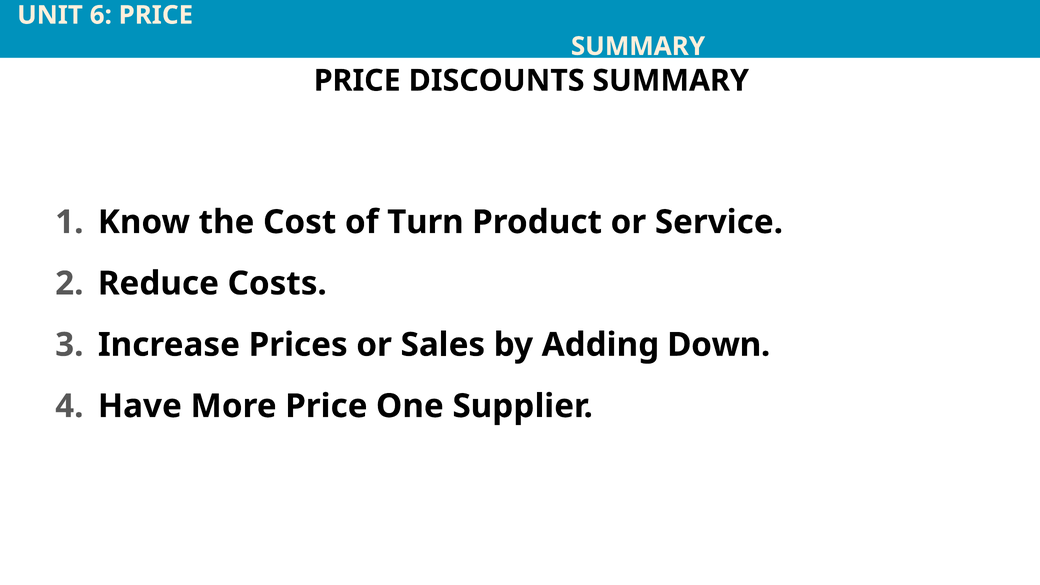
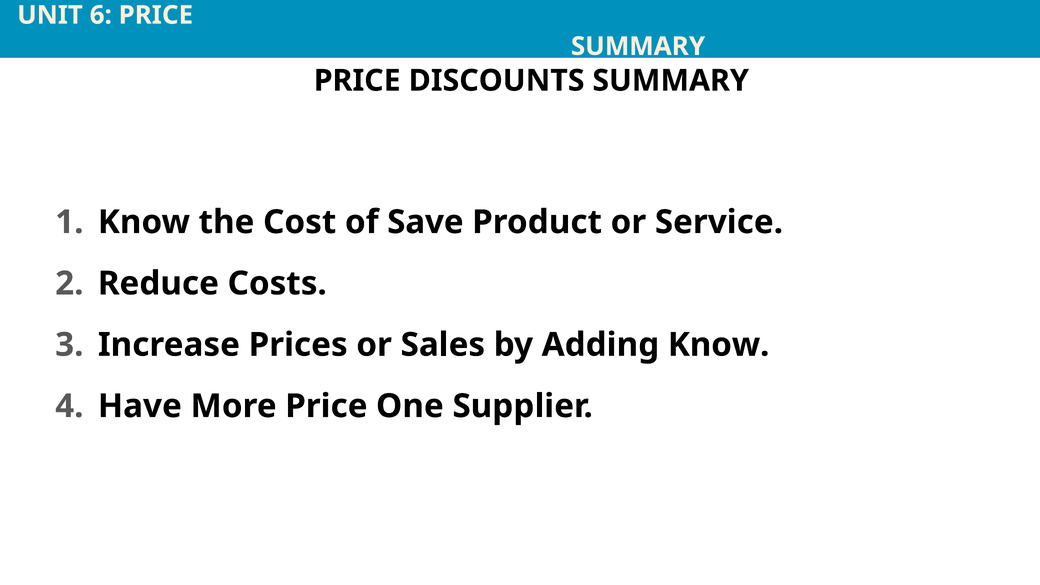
Turn: Turn -> Save
Adding Down: Down -> Know
